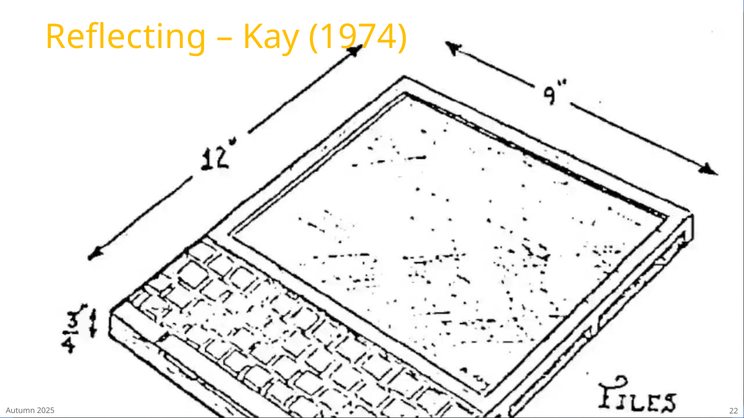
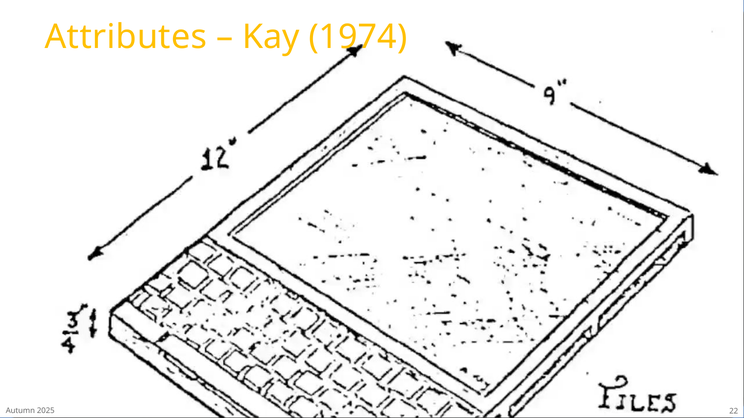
Reflecting: Reflecting -> Attributes
